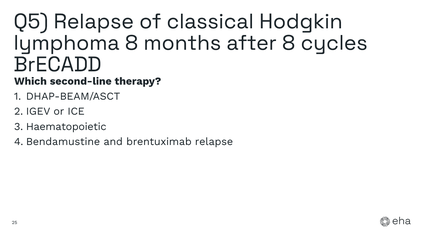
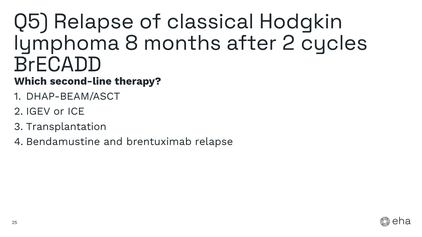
after 8: 8 -> 2
Haematopoietic: Haematopoietic -> Transplantation
